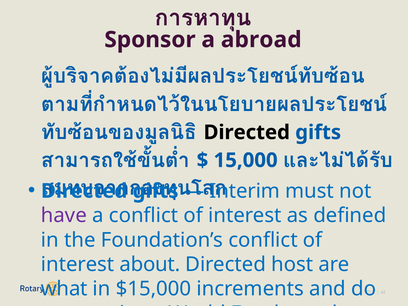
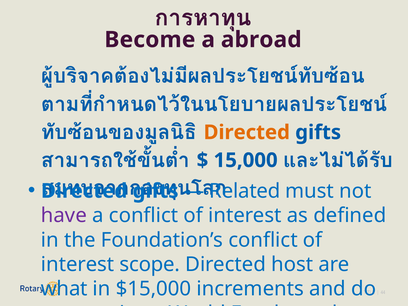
Sponsor: Sponsor -> Become
Directed at (247, 132) colour: black -> orange
Interim: Interim -> Related
about: about -> scope
